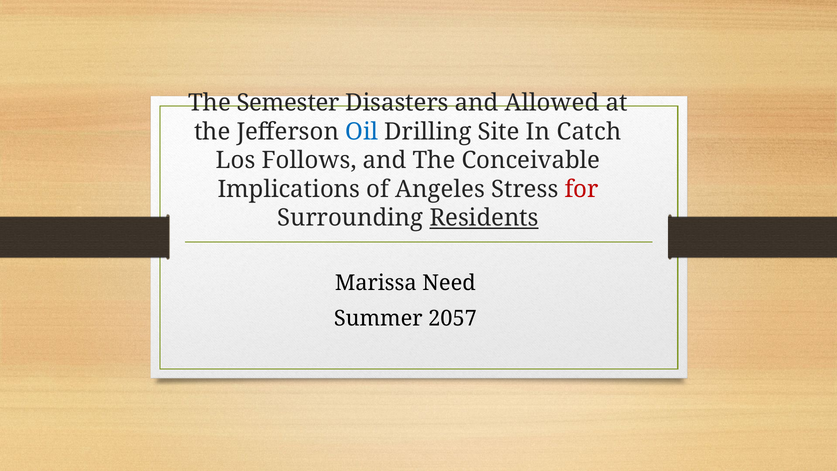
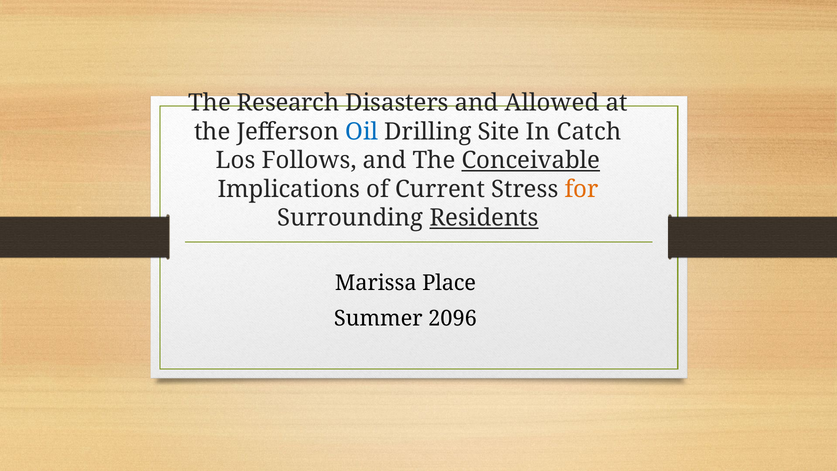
Semester: Semester -> Research
Conceivable underline: none -> present
Angeles: Angeles -> Current
for colour: red -> orange
Need: Need -> Place
2057: 2057 -> 2096
